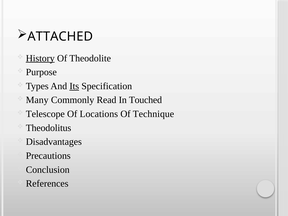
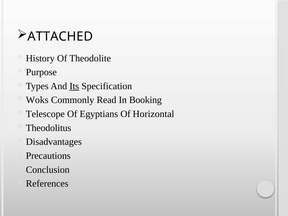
History underline: present -> none
Many: Many -> Woks
Touched: Touched -> Booking
Locations: Locations -> Egyptians
Technique: Technique -> Horizontal
